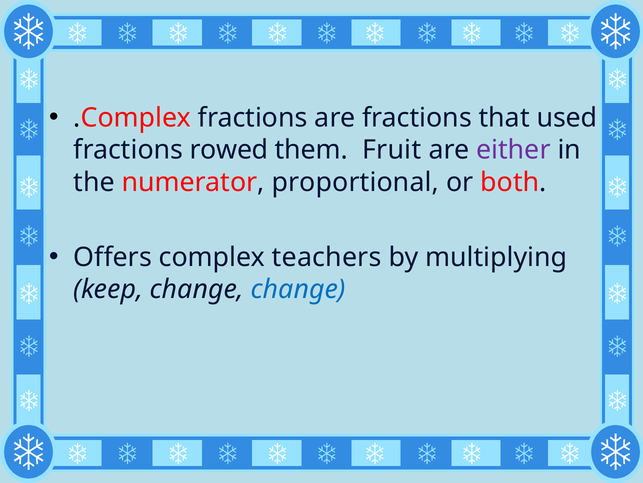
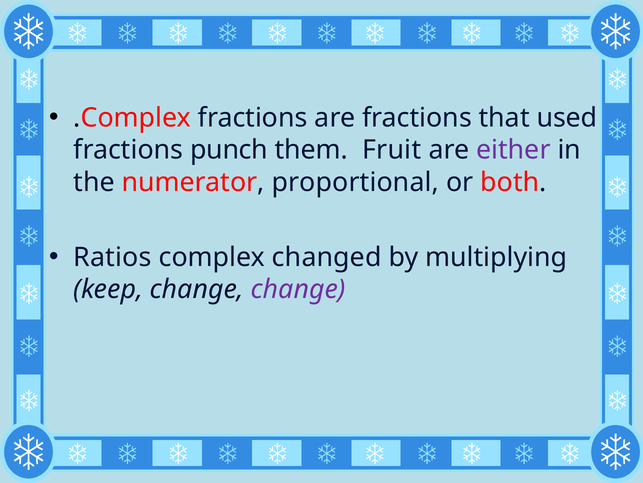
rowed: rowed -> punch
Offers: Offers -> Ratios
teachers: teachers -> changed
change at (298, 289) colour: blue -> purple
